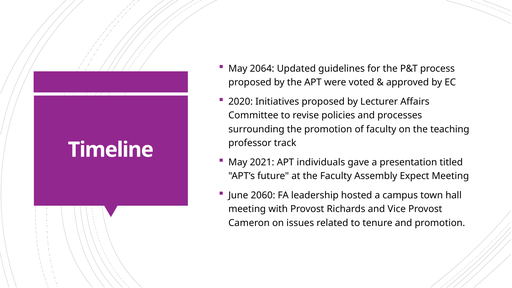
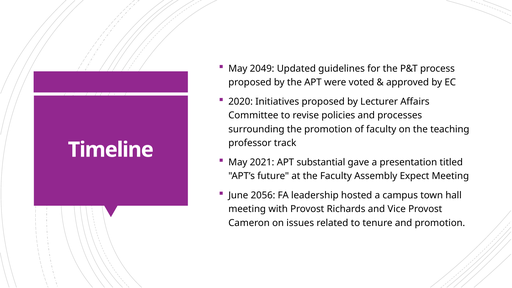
2064: 2064 -> 2049
individuals: individuals -> substantial
2060: 2060 -> 2056
